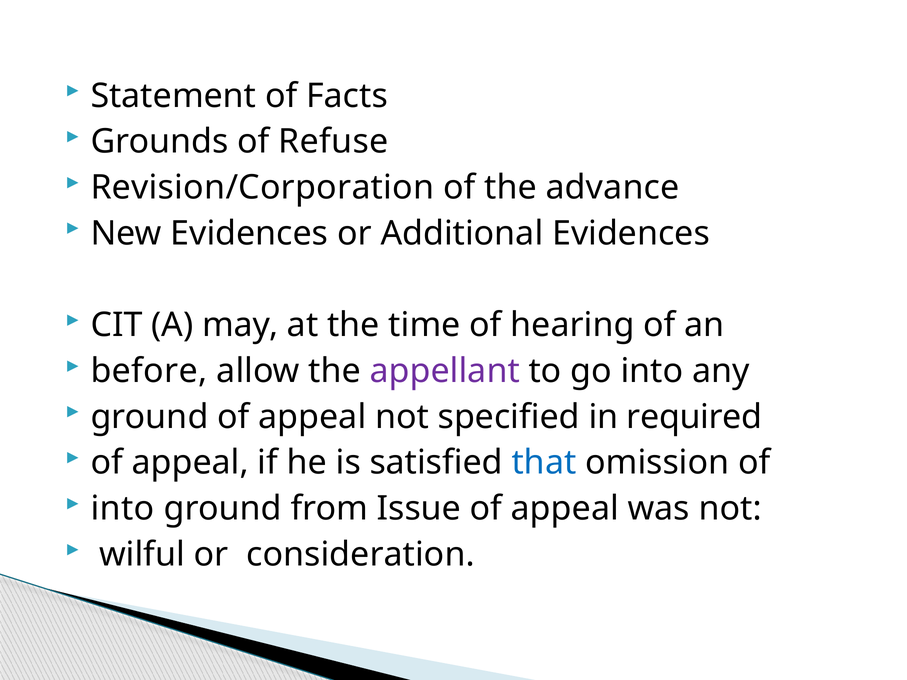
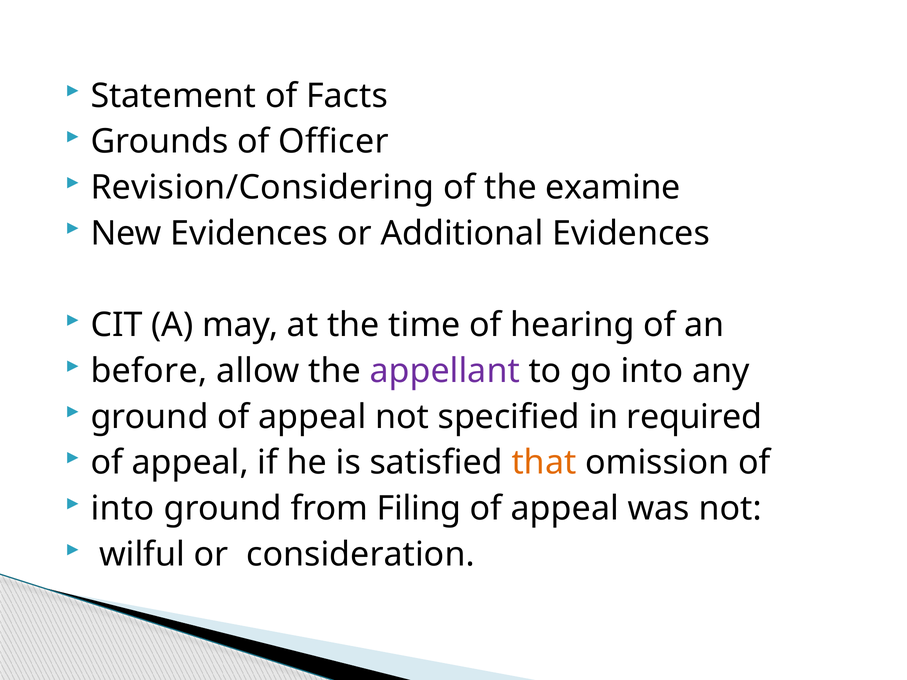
Refuse: Refuse -> Officer
Revision/Corporation: Revision/Corporation -> Revision/Considering
advance: advance -> examine
that colour: blue -> orange
Issue: Issue -> Filing
